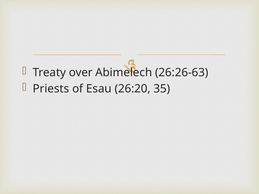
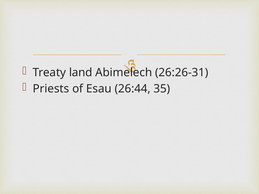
over: over -> land
26:26-63: 26:26-63 -> 26:26-31
26:20: 26:20 -> 26:44
